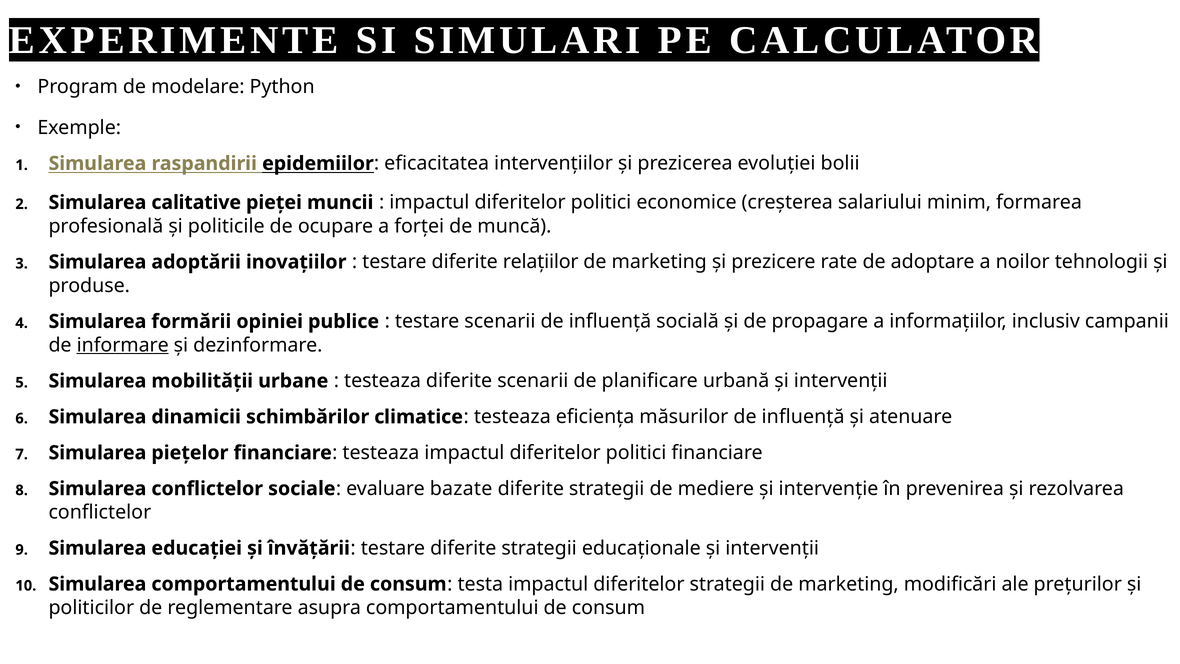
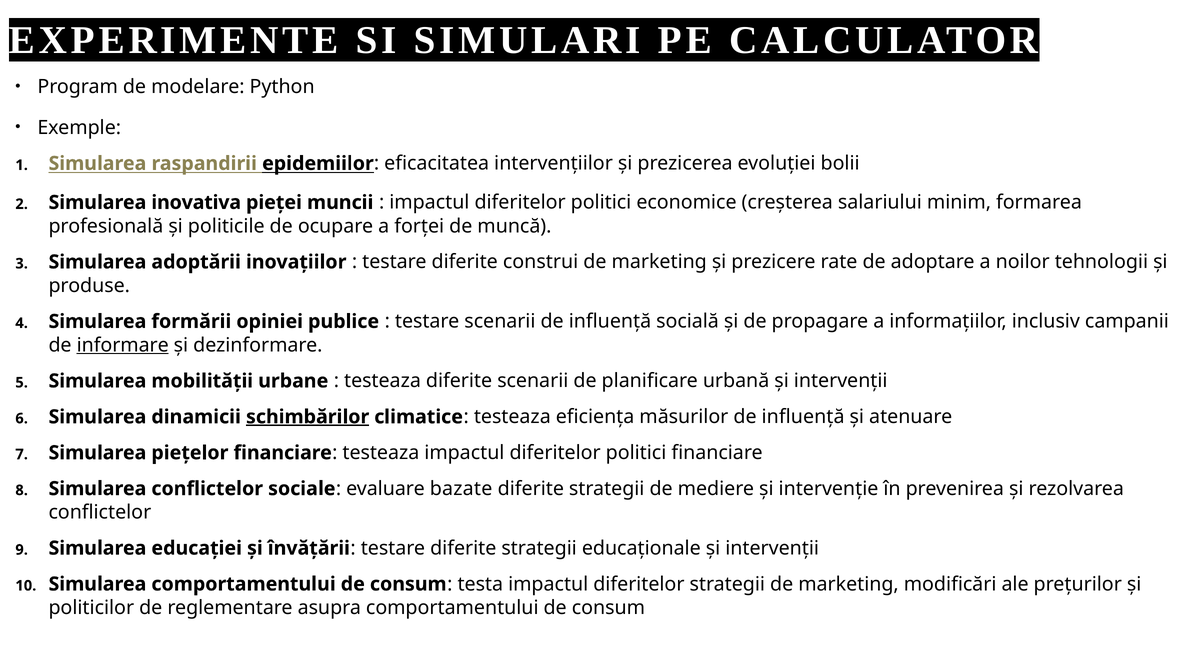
calitative: calitative -> inovativa
relațiilor: relațiilor -> construi
schimbărilor underline: none -> present
